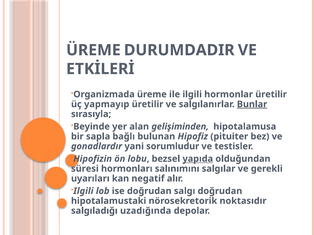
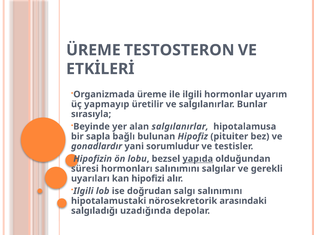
DURUMDADIR: DURUMDADIR -> TESTOSTERON
hormonlar üretilir: üretilir -> uyarım
Bunlar underline: present -> none
alan gelişiminden: gelişiminden -> salgılanırlar
negatif: negatif -> hipofizi
salgı doğrudan: doğrudan -> salınımını
noktasıdır: noktasıdır -> arasındaki
